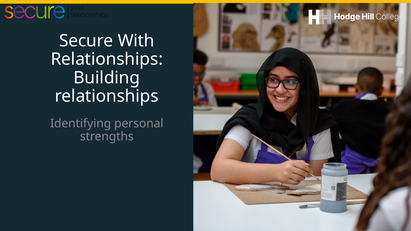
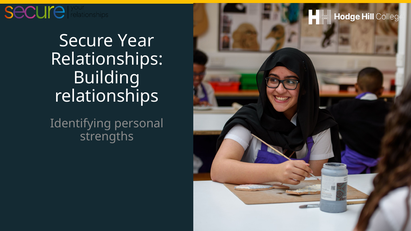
With: With -> Year
